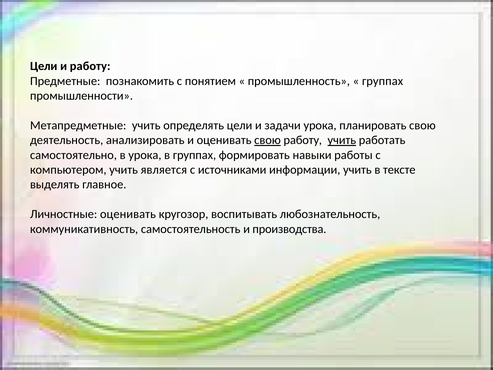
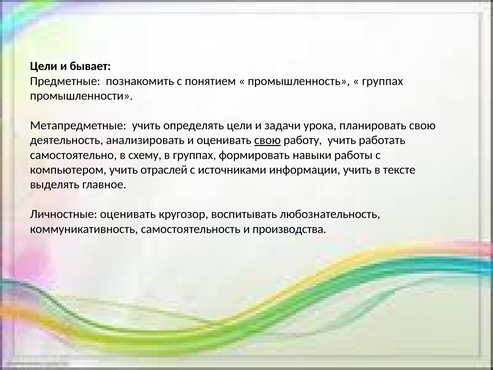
и работу: работу -> бывает
учить at (342, 140) underline: present -> none
в урока: урока -> схему
является: является -> отраслей
